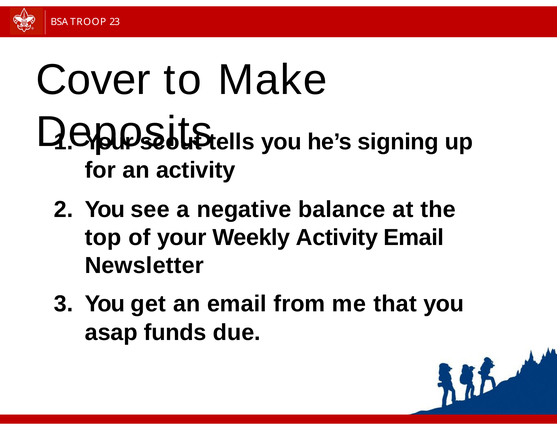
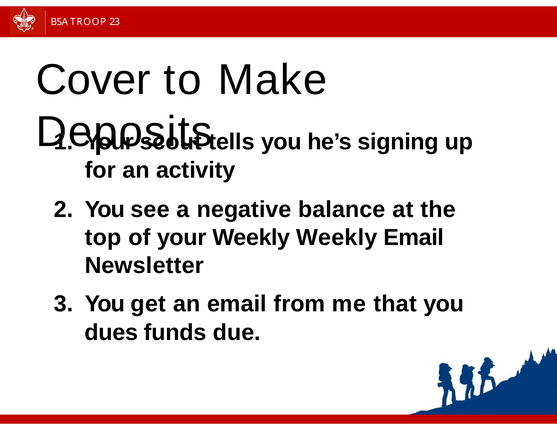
Weekly Activity: Activity -> Weekly
asap: asap -> dues
